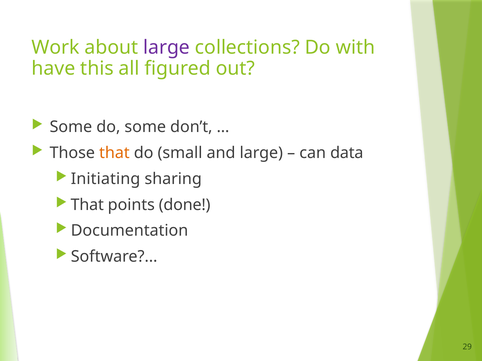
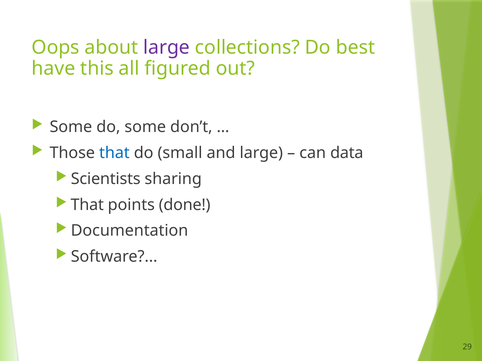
Work: Work -> Oops
with: with -> best
that at (114, 153) colour: orange -> blue
Initiating: Initiating -> Scientists
